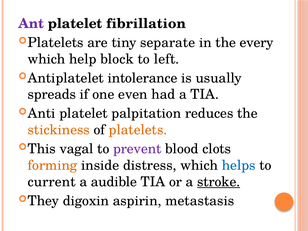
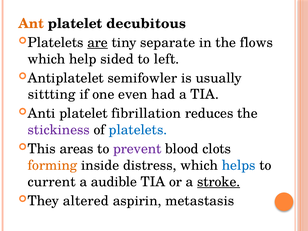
Ant colour: purple -> orange
fibrillation: fibrillation -> decubitous
are underline: none -> present
every: every -> flows
block: block -> sided
intolerance: intolerance -> semifowler
spreads: spreads -> sittting
palpitation: palpitation -> fibrillation
stickiness colour: orange -> purple
platelets colour: orange -> blue
vagal: vagal -> areas
digoxin: digoxin -> altered
